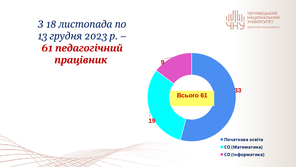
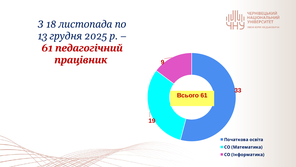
2023: 2023 -> 2025
